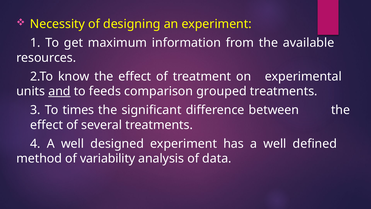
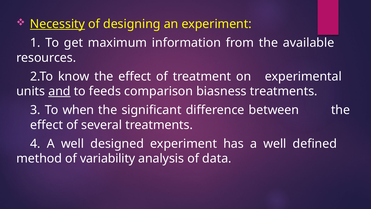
Necessity underline: none -> present
grouped: grouped -> biasness
times: times -> when
